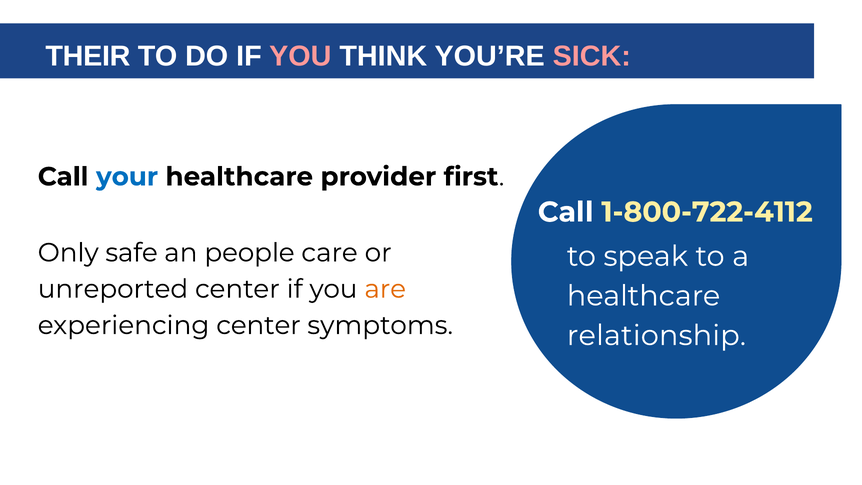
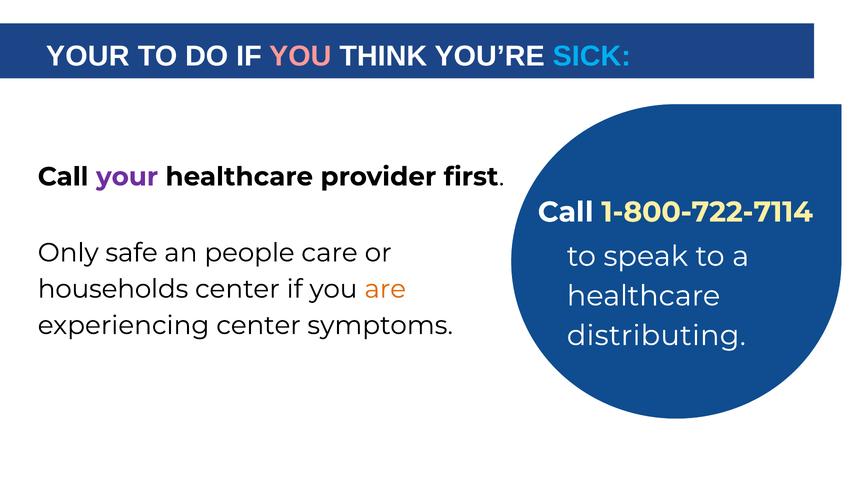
THEIR at (88, 56): THEIR -> YOUR
SICK colour: pink -> light blue
your at (127, 177) colour: blue -> purple
1-800-722-4112: 1-800-722-4112 -> 1-800-722-7114
unreported: unreported -> households
relationship: relationship -> distributing
